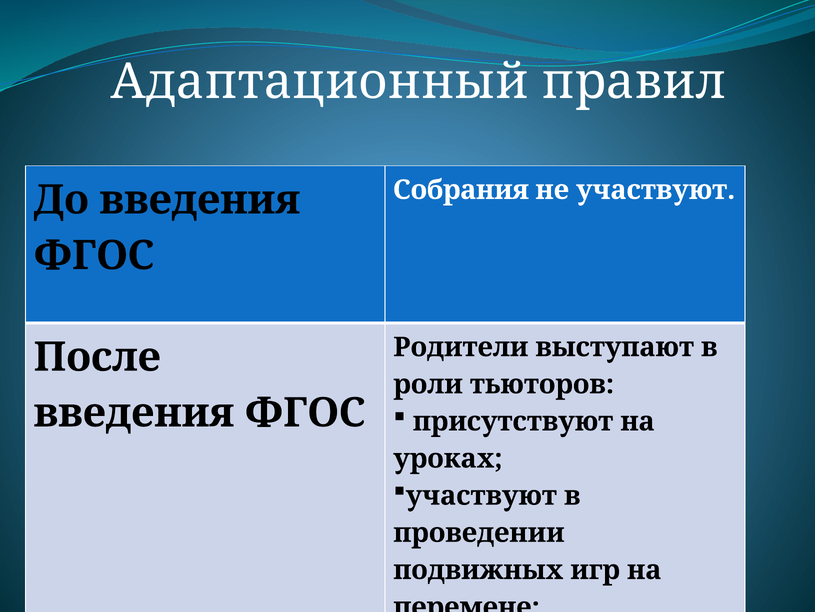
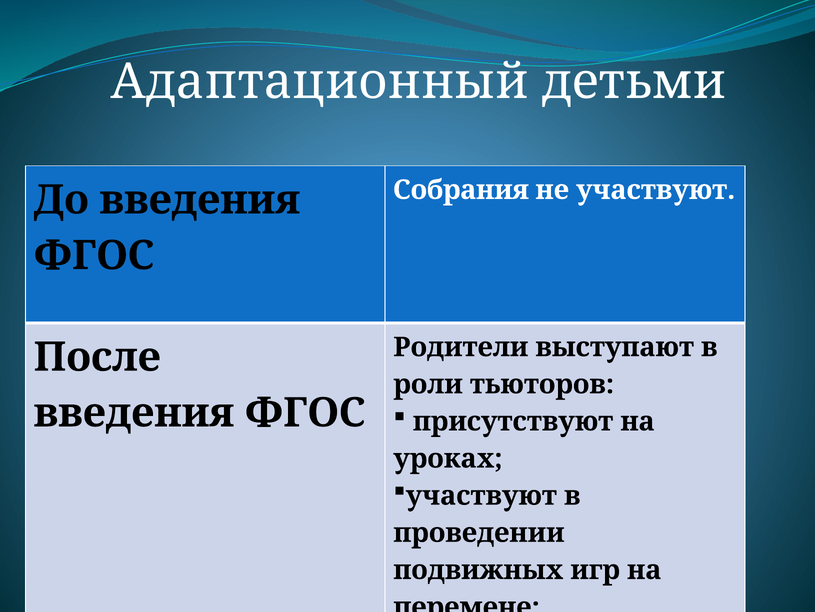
правил: правил -> детьми
